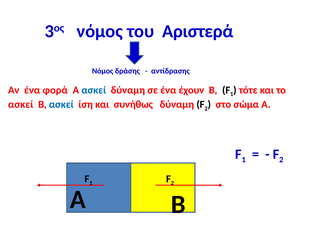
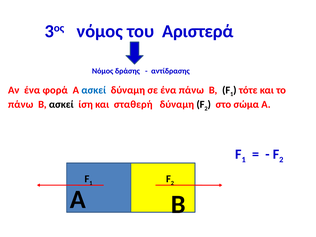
ένα έχουν: έχουν -> πάνω
ασκεί at (21, 104): ασκεί -> πάνω
ασκεί at (61, 104) colour: blue -> black
συνήθως: συνήθως -> σταθερή
